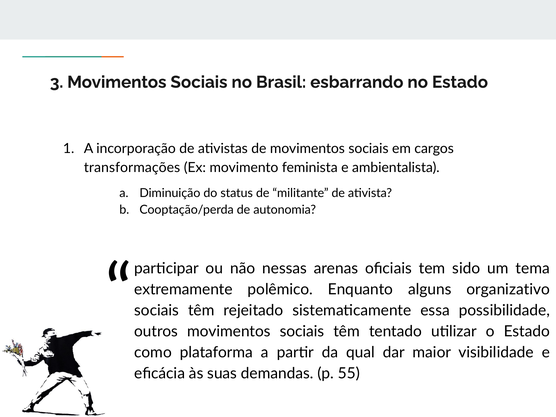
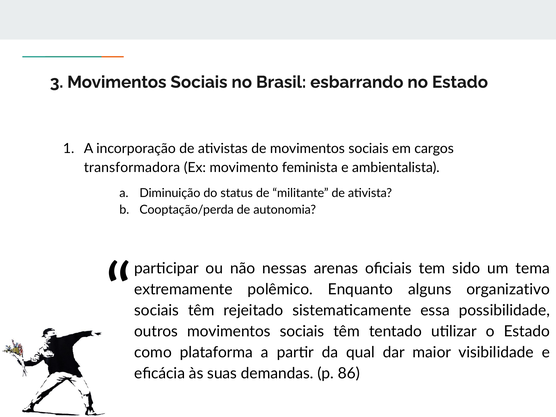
transformações: transformações -> transformadora
55: 55 -> 86
